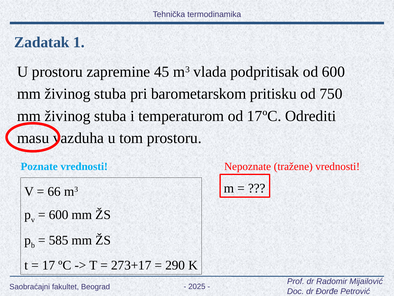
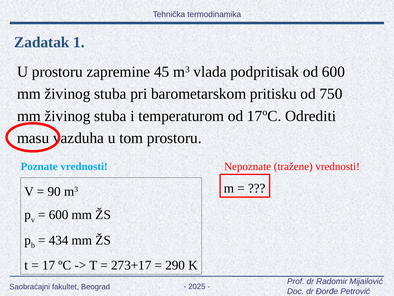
66: 66 -> 90
585: 585 -> 434
